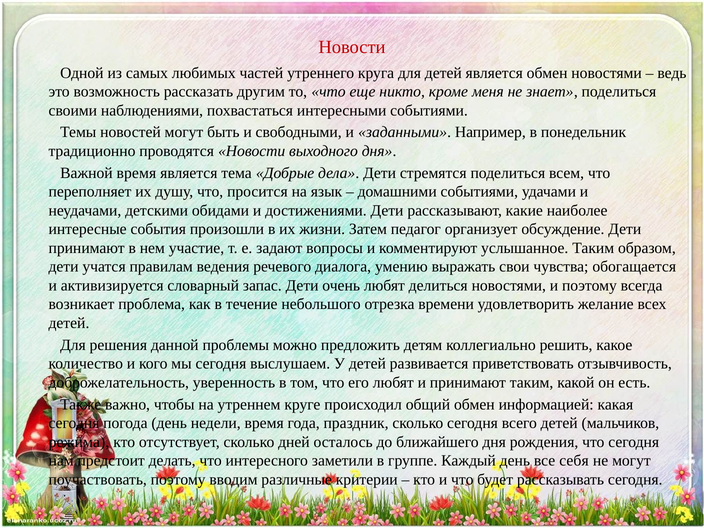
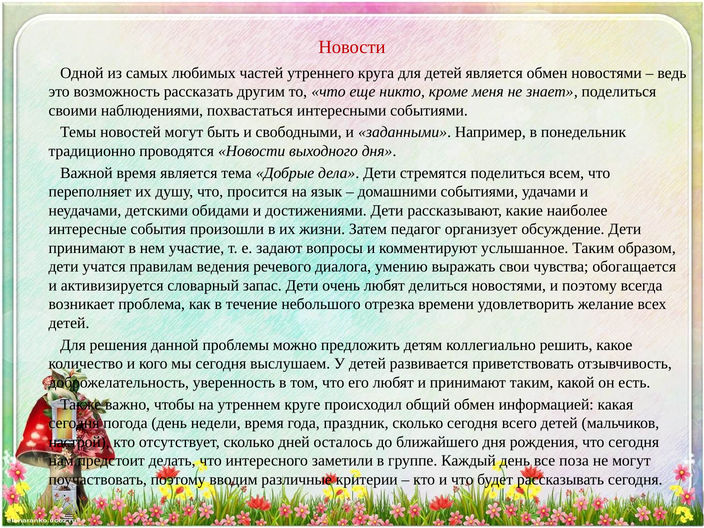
режима: режима -> настрой
себя: себя -> поза
